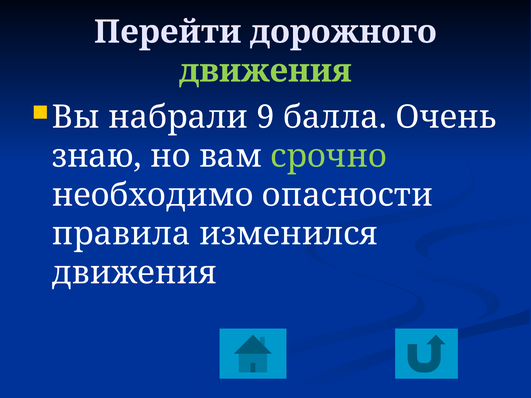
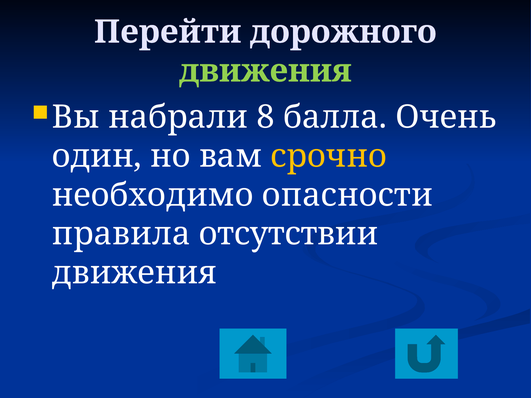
9: 9 -> 8
знаю: знаю -> один
срочно colour: light green -> yellow
изменился: изменился -> отсутствии
